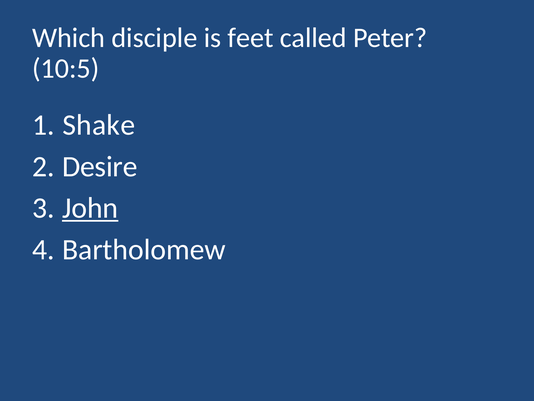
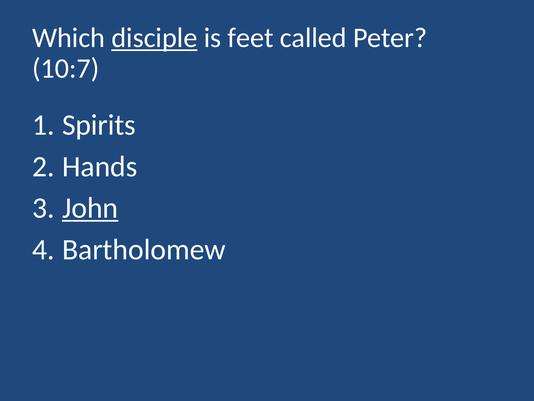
disciple underline: none -> present
10:5: 10:5 -> 10:7
Shake: Shake -> Spirits
Desire: Desire -> Hands
